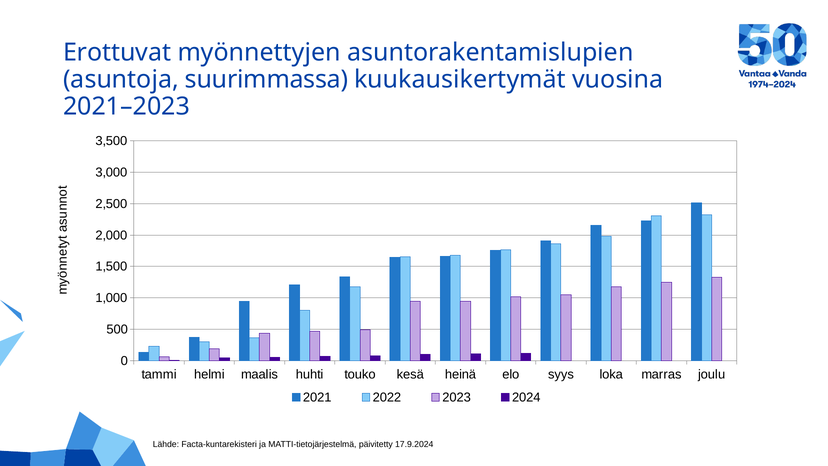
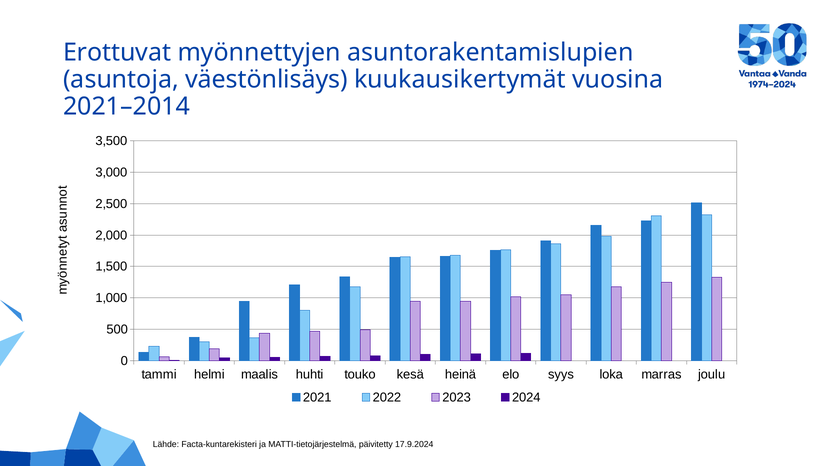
suurimmassa: suurimmassa -> väestönlisäys
2021–2023: 2021–2023 -> 2021–2014
